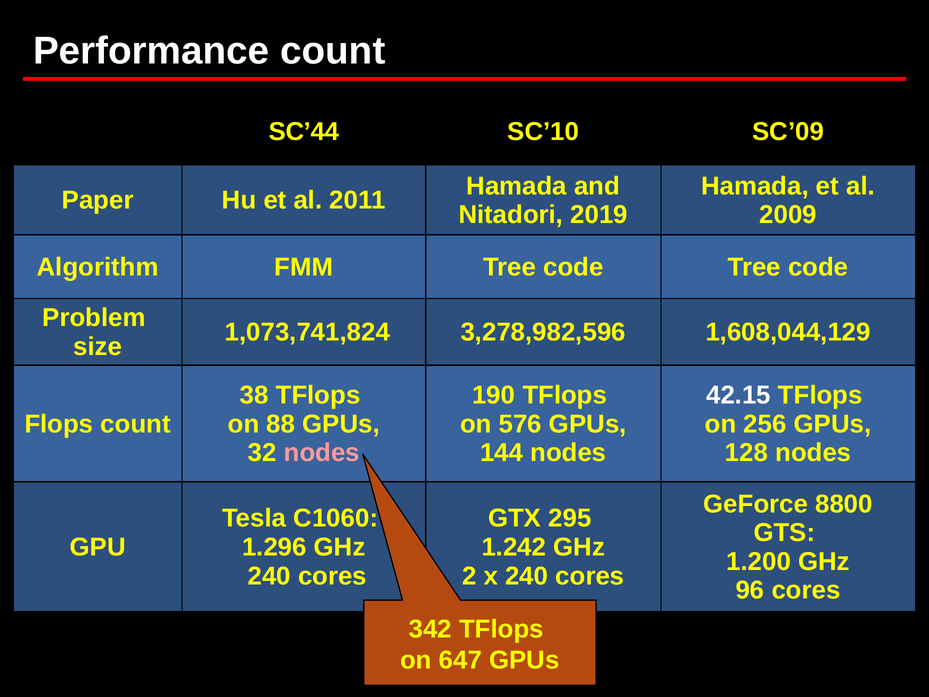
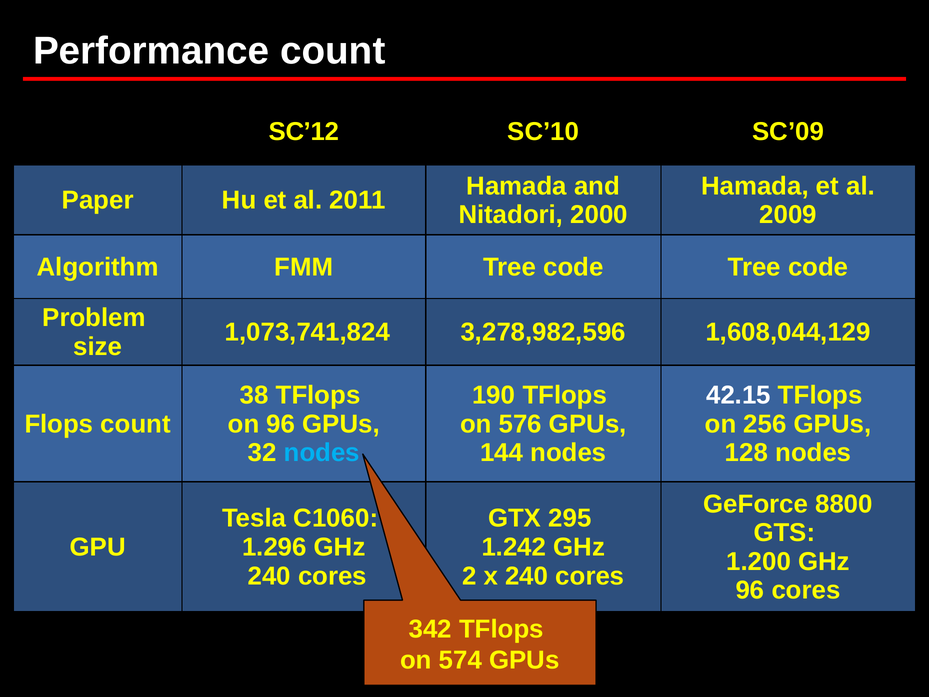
SC’44: SC’44 -> SC’12
2019: 2019 -> 2000
on 88: 88 -> 96
nodes at (322, 453) colour: pink -> light blue
647: 647 -> 574
